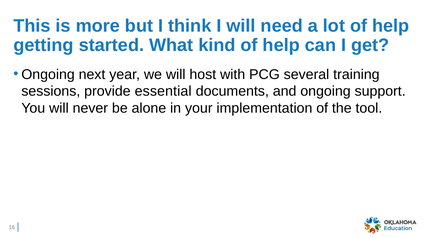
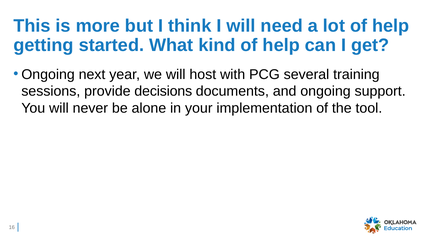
essential: essential -> decisions
